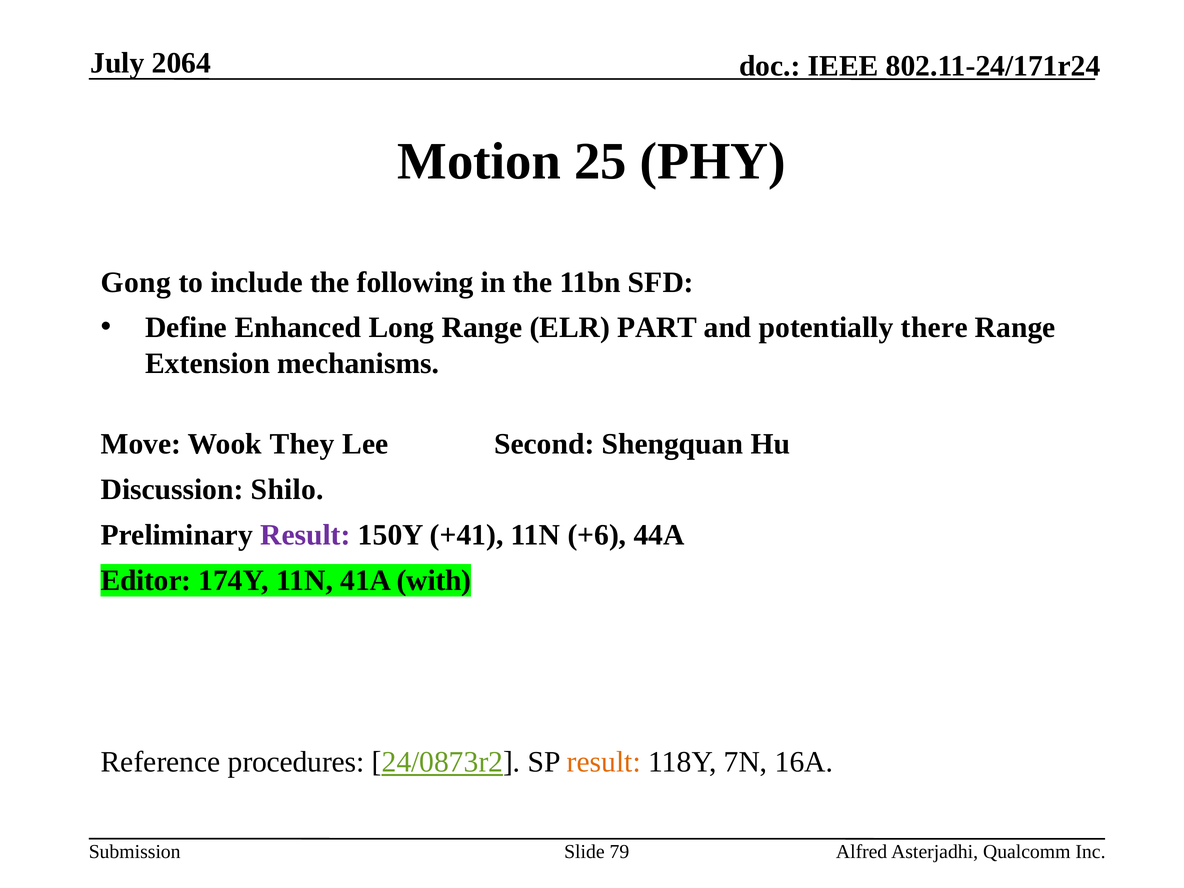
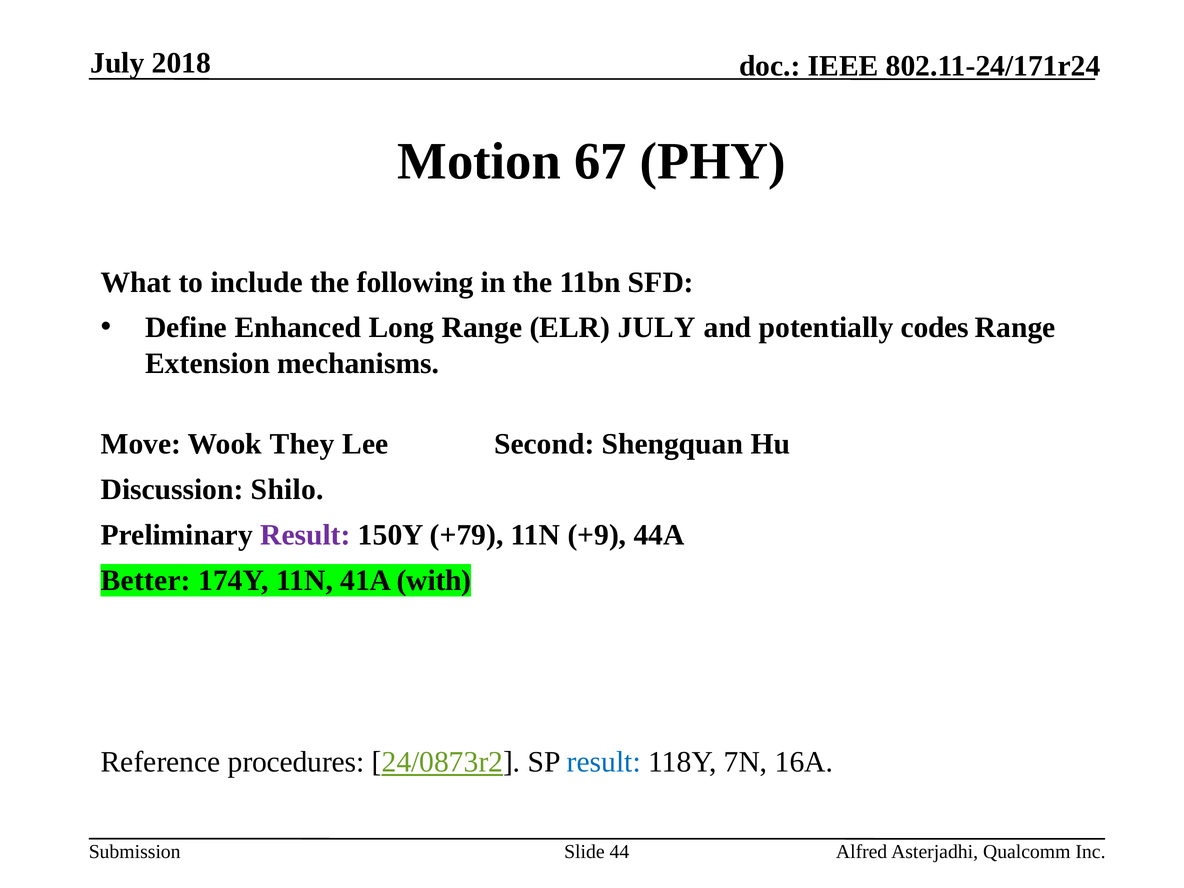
2064: 2064 -> 2018
25: 25 -> 67
Gong: Gong -> What
ELR PART: PART -> JULY
there: there -> codes
+41: +41 -> +79
+6: +6 -> +9
Editor: Editor -> Better
result at (604, 762) colour: orange -> blue
79: 79 -> 44
